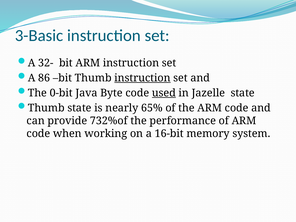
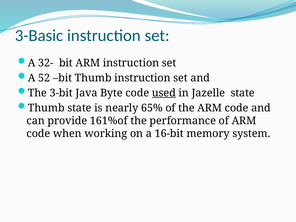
86: 86 -> 52
instruction at (142, 78) underline: present -> none
0-bit: 0-bit -> 3-bit
732%of: 732%of -> 161%of
